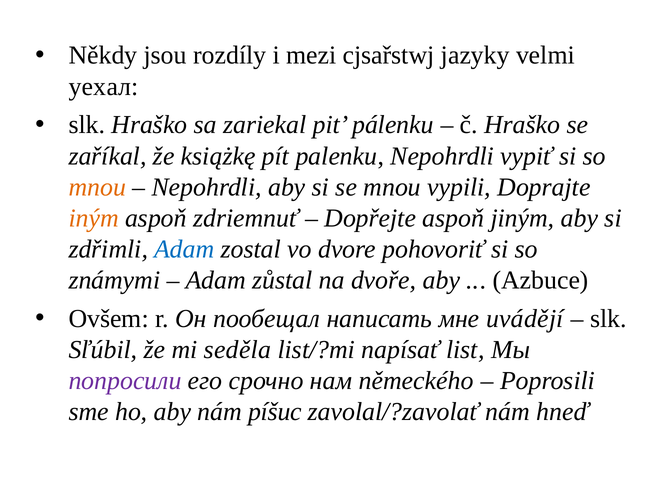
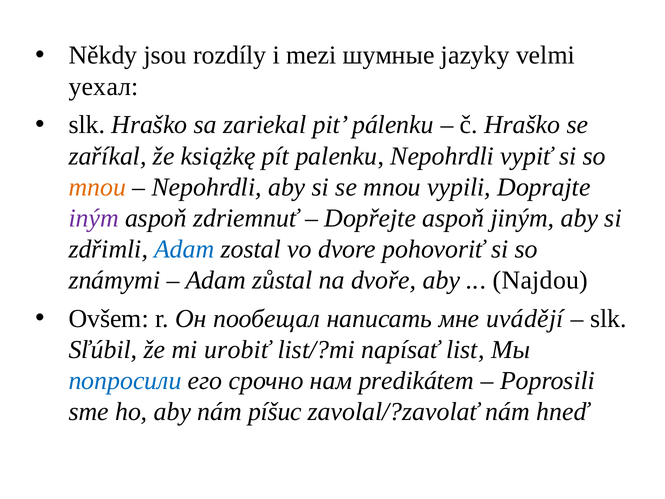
cjsařstwj: cjsařstwj -> шумные
iným colour: orange -> purple
Azbuce: Azbuce -> Najdou
seděla: seděla -> urobiť
попросили colour: purple -> blue
německého: německého -> predikátem
